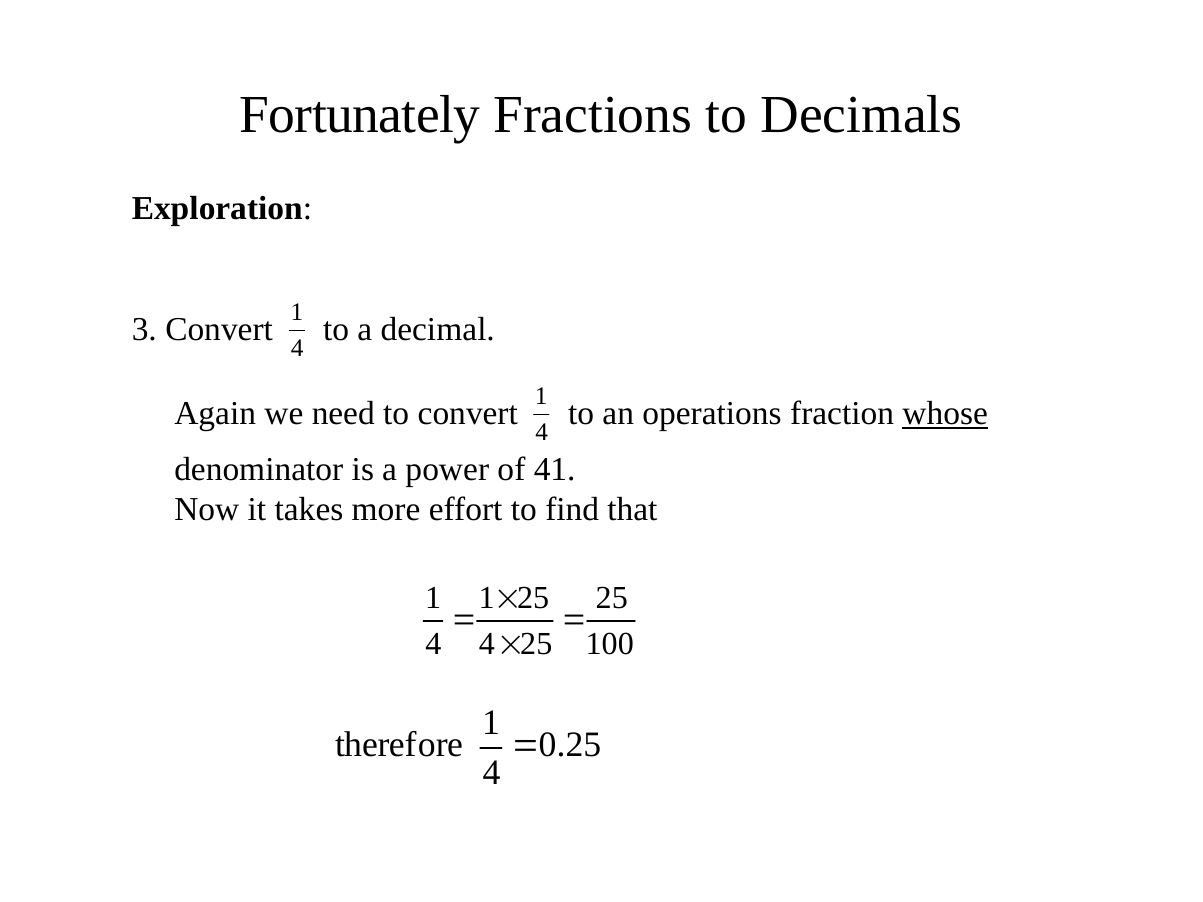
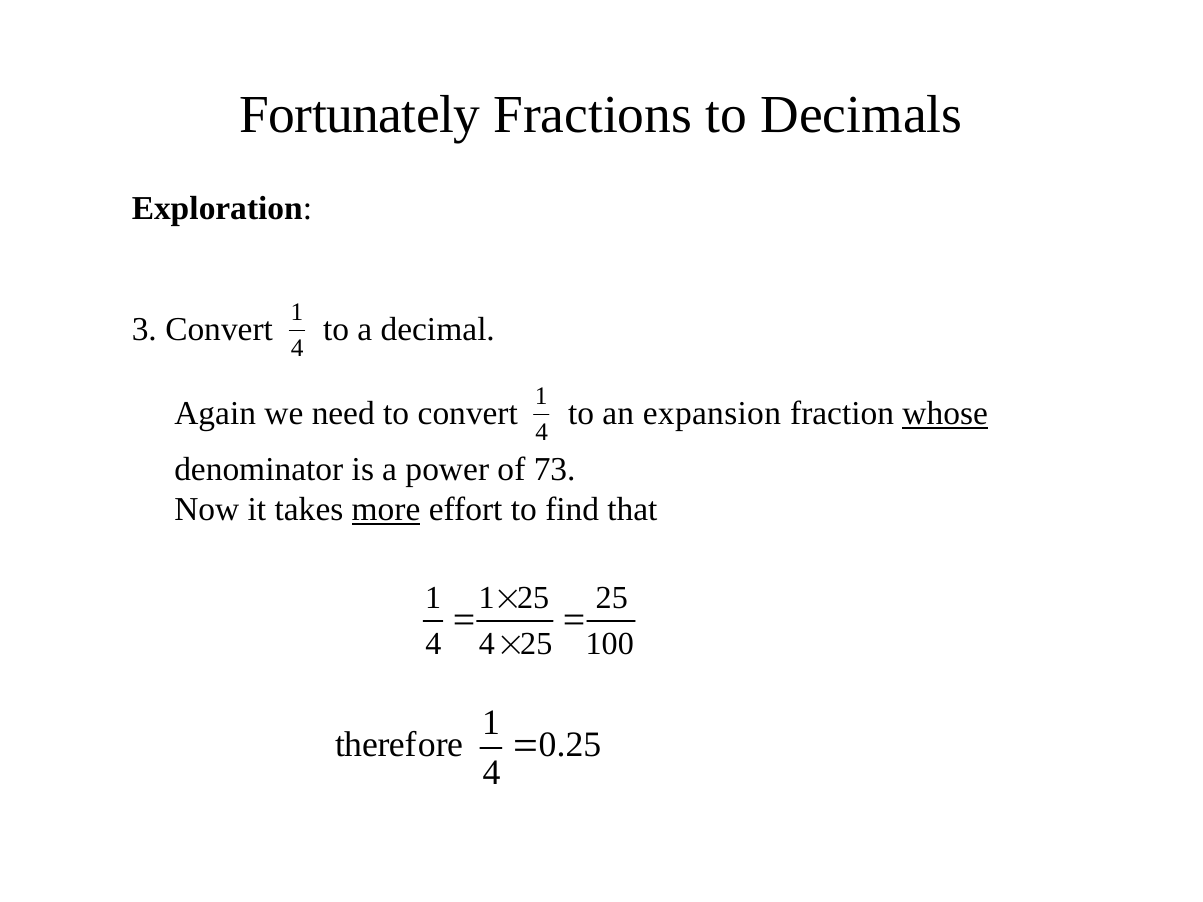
operations: operations -> expansion
41: 41 -> 73
more underline: none -> present
